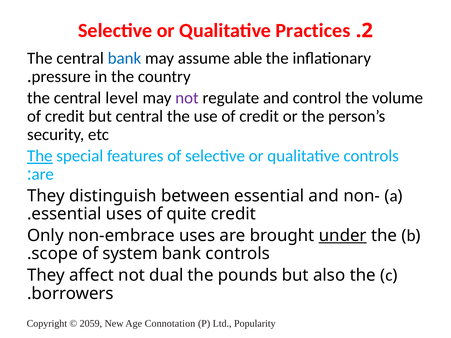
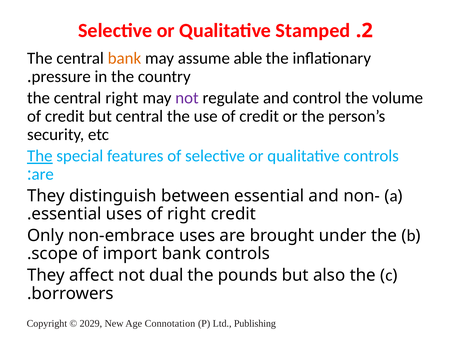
Practices: Practices -> Stamped
bank at (124, 58) colour: blue -> orange
central level: level -> right
of quite: quite -> right
under underline: present -> none
system: system -> import
2059: 2059 -> 2029
Popularity: Popularity -> Publishing
